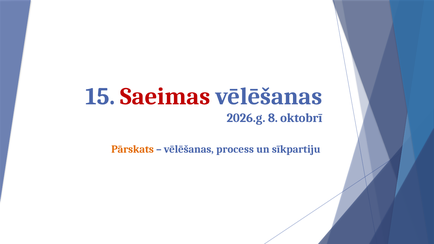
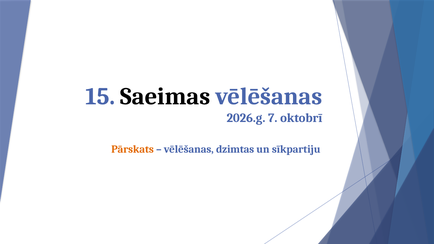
Saeimas colour: red -> black
8: 8 -> 7
process: process -> dzimtas
